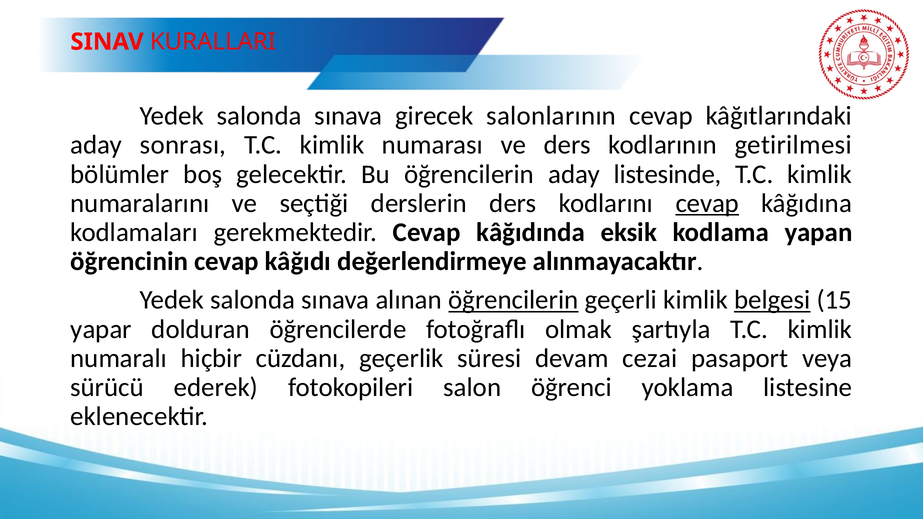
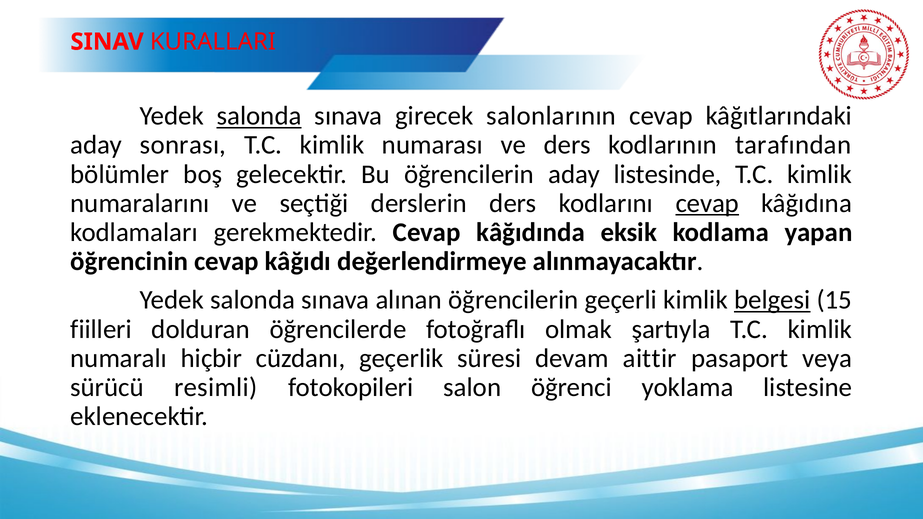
salonda at (259, 116) underline: none -> present
getirilmesi: getirilmesi -> tarafından
öğrencilerin at (513, 300) underline: present -> none
yapar: yapar -> fiilleri
cezai: cezai -> aittir
ederek: ederek -> resimli
